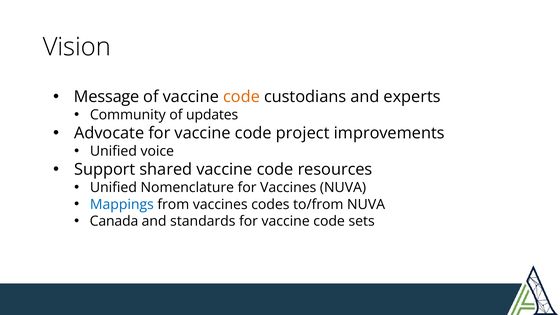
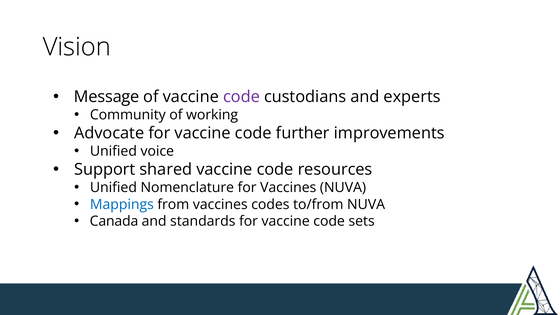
code at (241, 97) colour: orange -> purple
updates: updates -> working
project: project -> further
